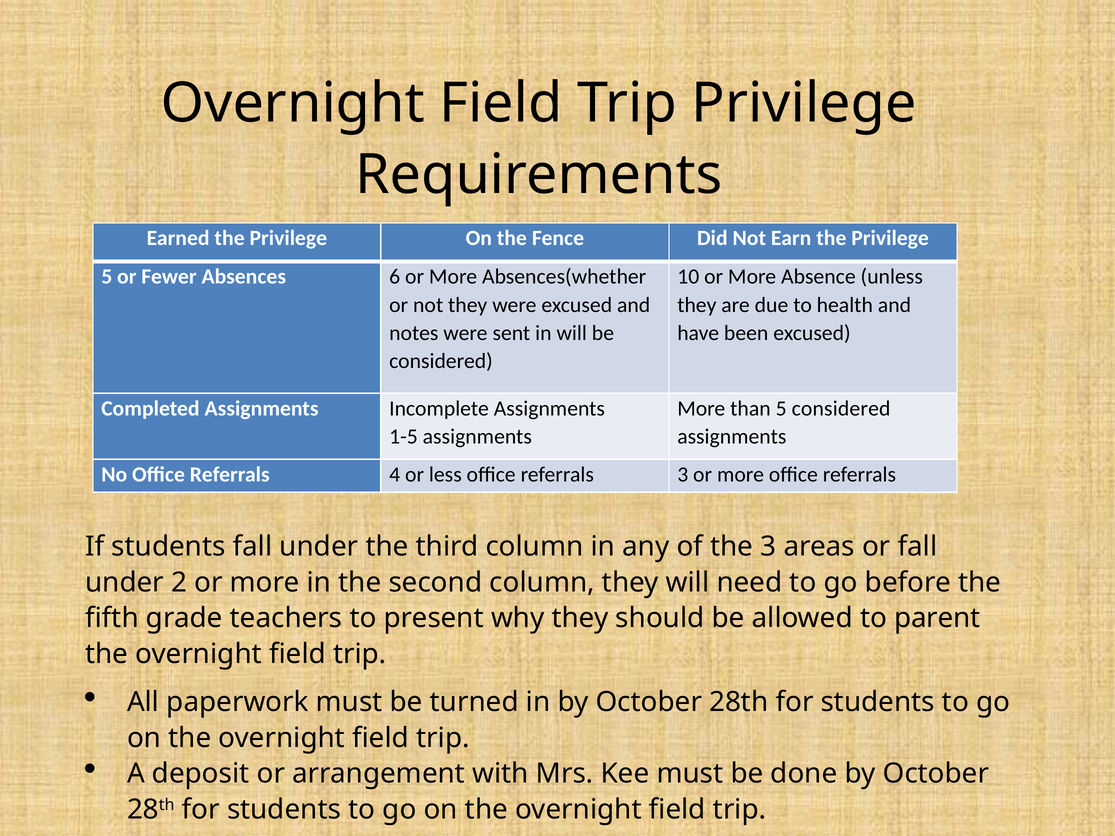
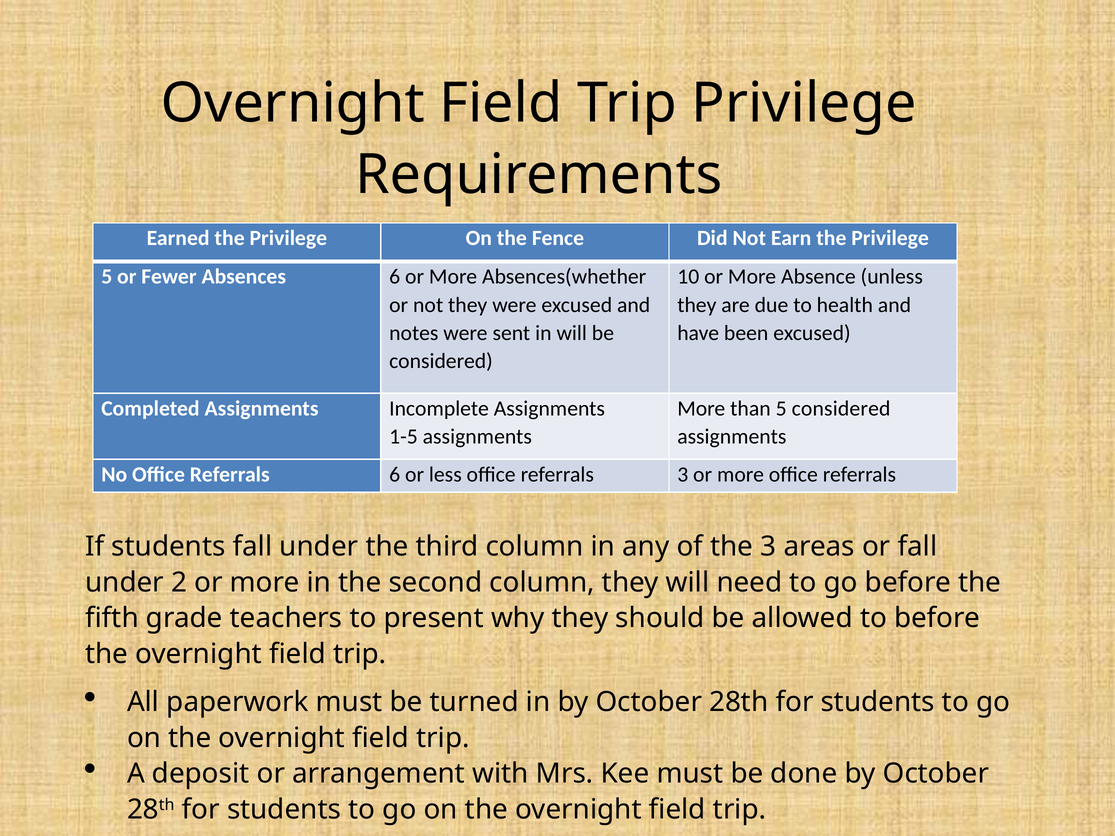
Referrals 4: 4 -> 6
to parent: parent -> before
